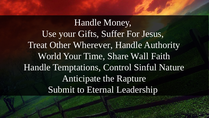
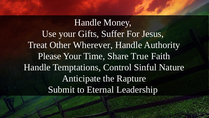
World: World -> Please
Wall: Wall -> True
